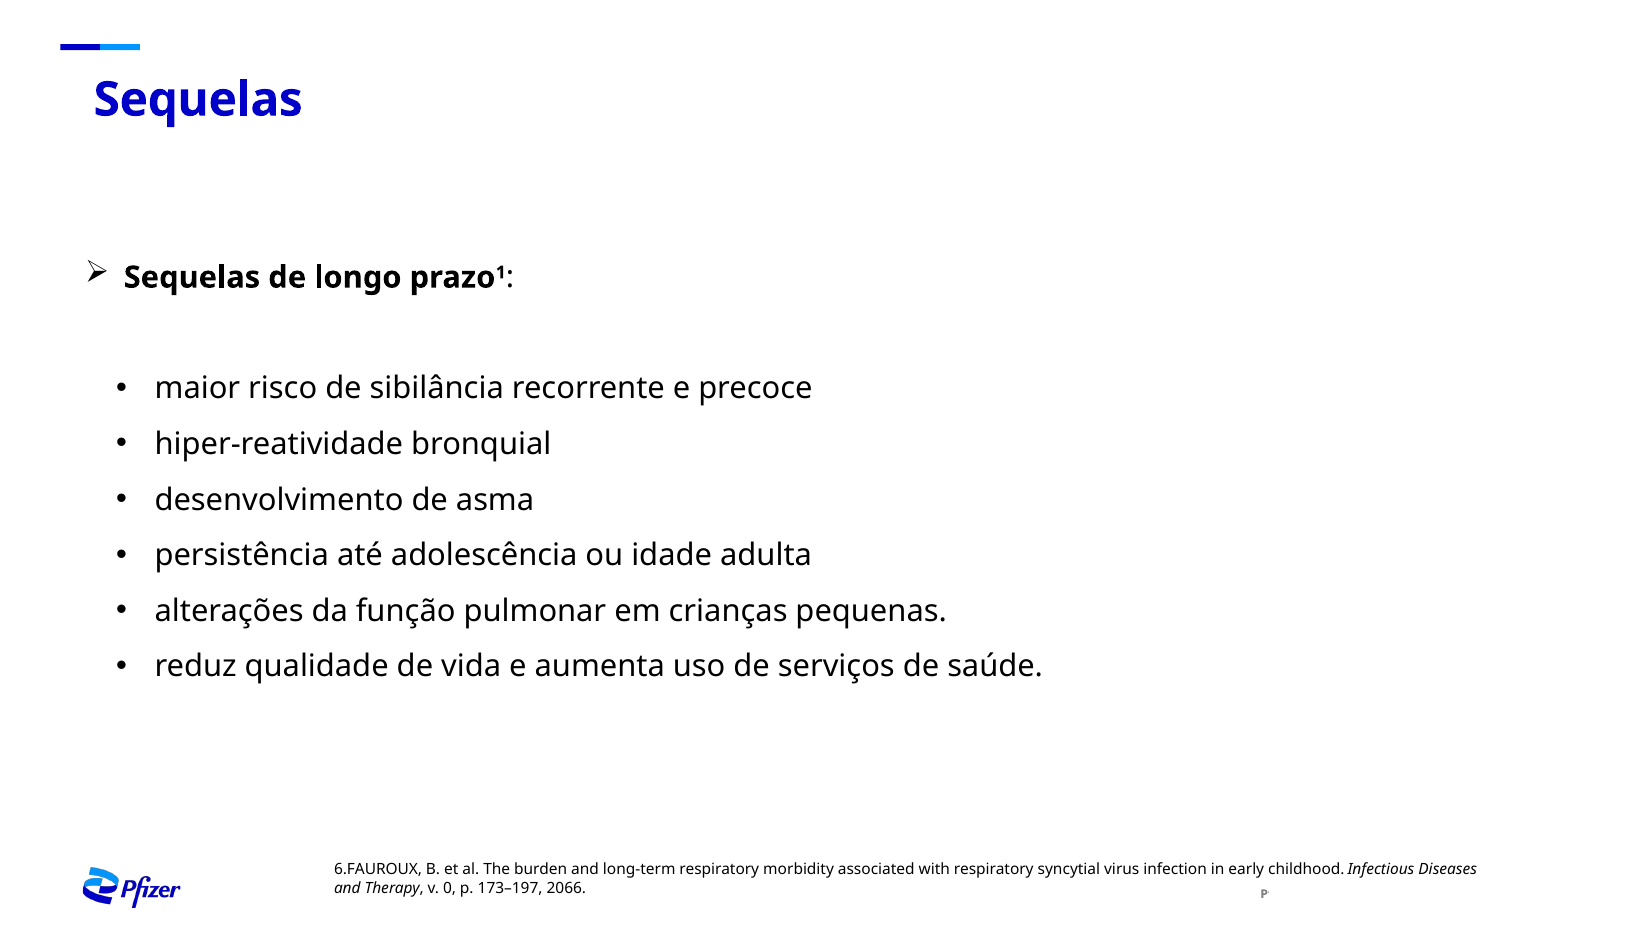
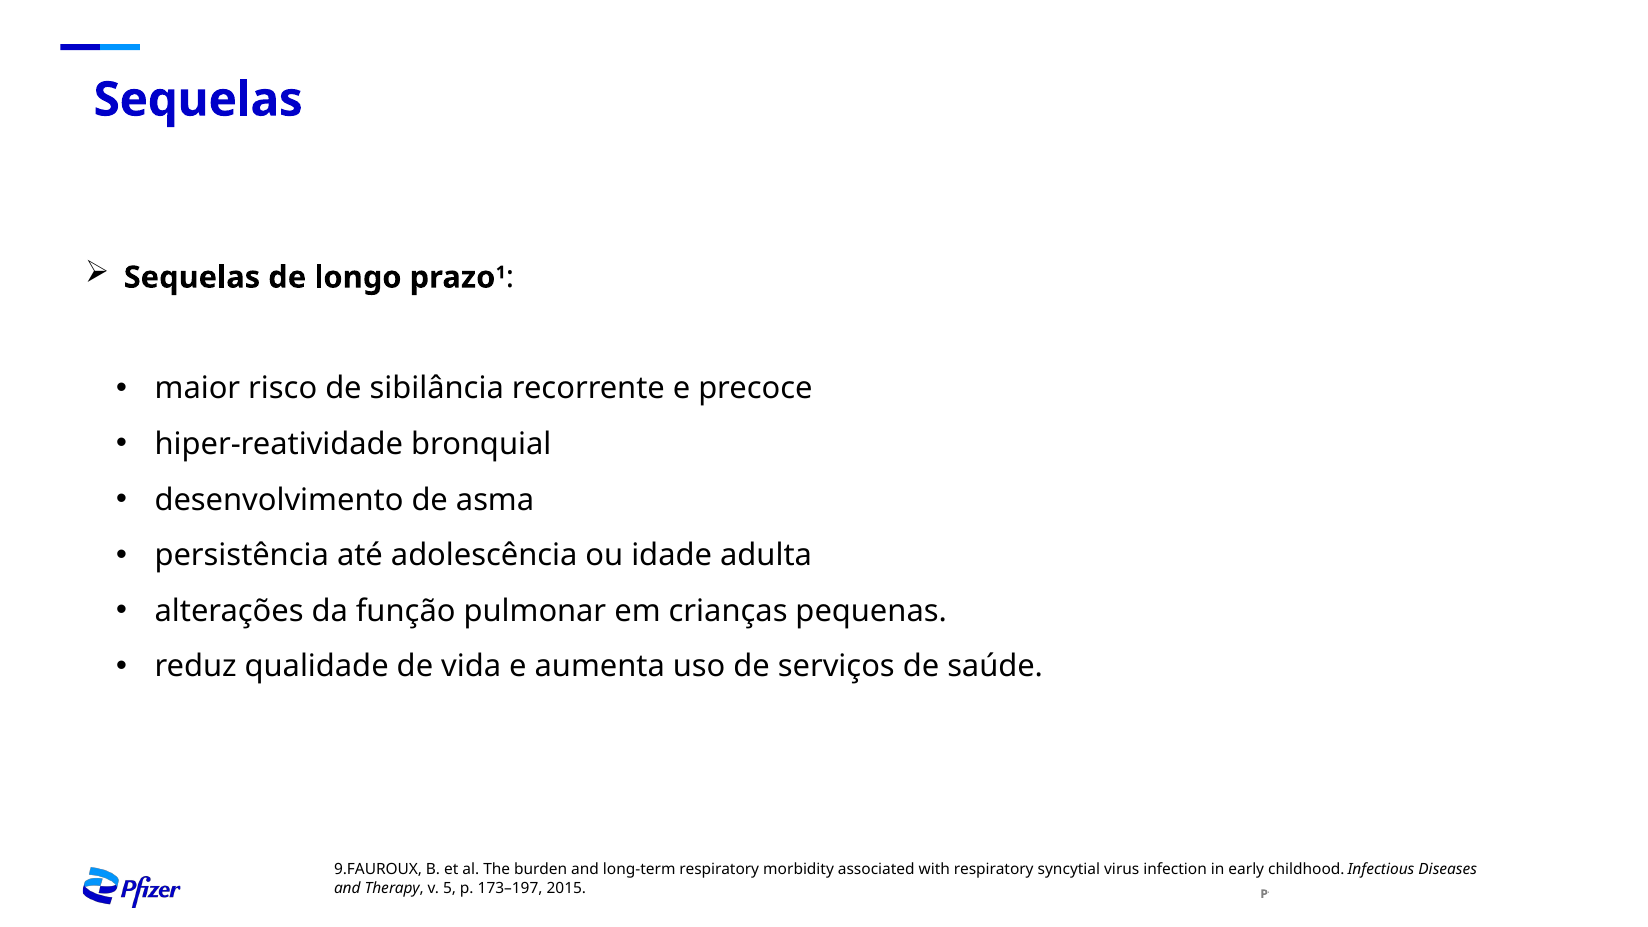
6.FAUROUX: 6.FAUROUX -> 9.FAUROUX
0: 0 -> 5
2066: 2066 -> 2015
